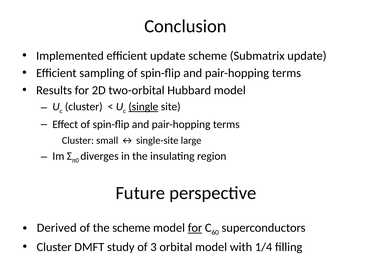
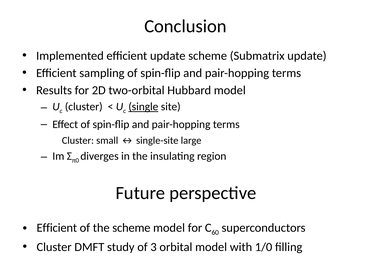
Derived at (57, 228): Derived -> Efficient
for at (195, 228) underline: present -> none
1/4: 1/4 -> 1/0
